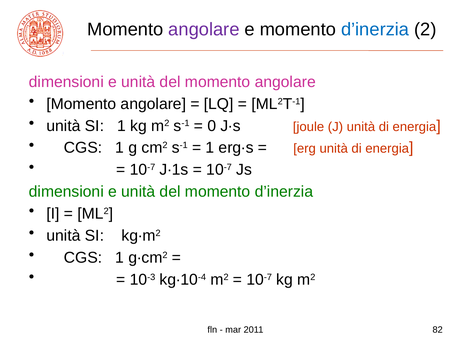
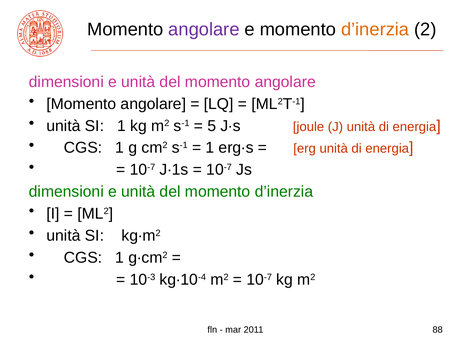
d’inerzia at (375, 29) colour: blue -> orange
0: 0 -> 5
82: 82 -> 88
